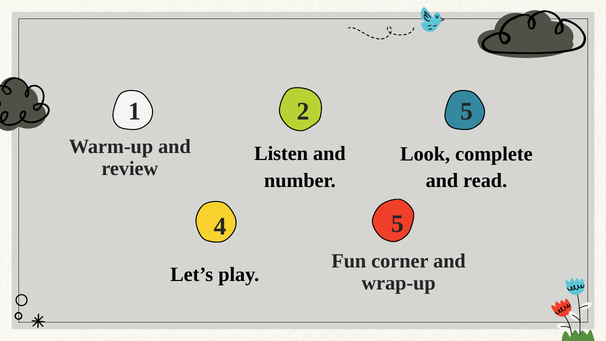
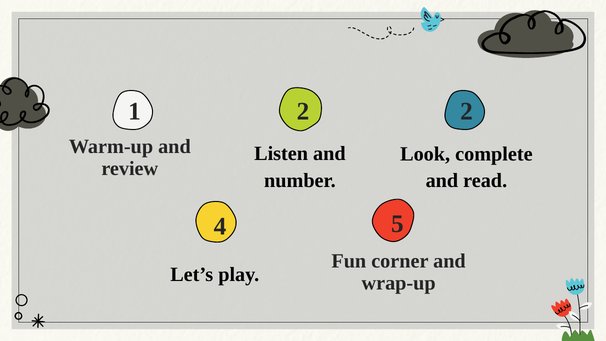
2 5: 5 -> 2
